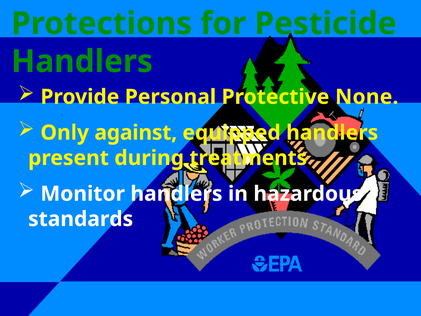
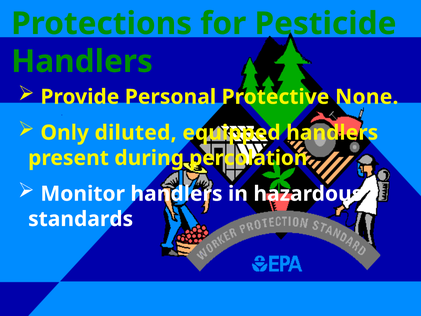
against: against -> diluted
treatments: treatments -> percolation
